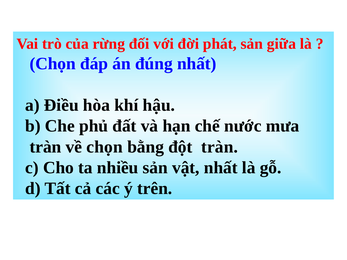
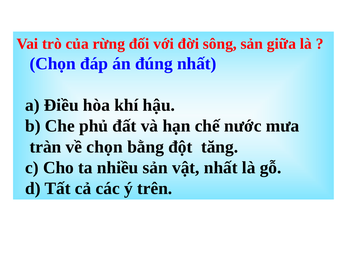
phát: phát -> sông
đột tràn: tràn -> tăng
